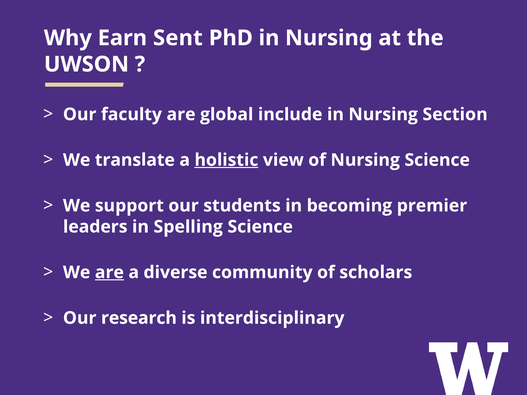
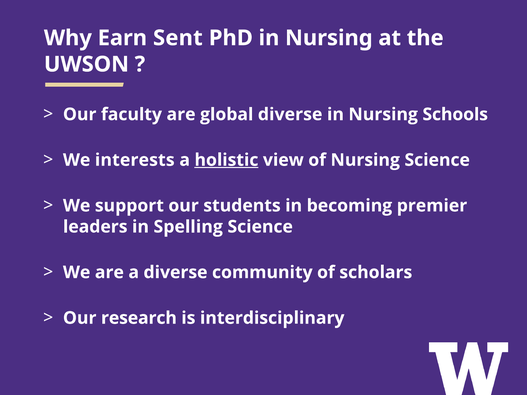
global include: include -> diverse
Section: Section -> Schools
translate: translate -> interests
are at (109, 273) underline: present -> none
